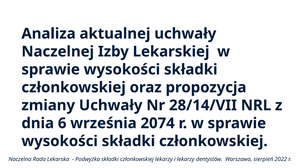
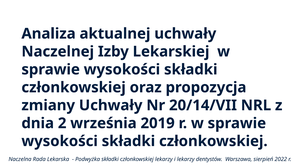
28/14/VII: 28/14/VII -> 20/14/VII
6: 6 -> 2
2074: 2074 -> 2019
